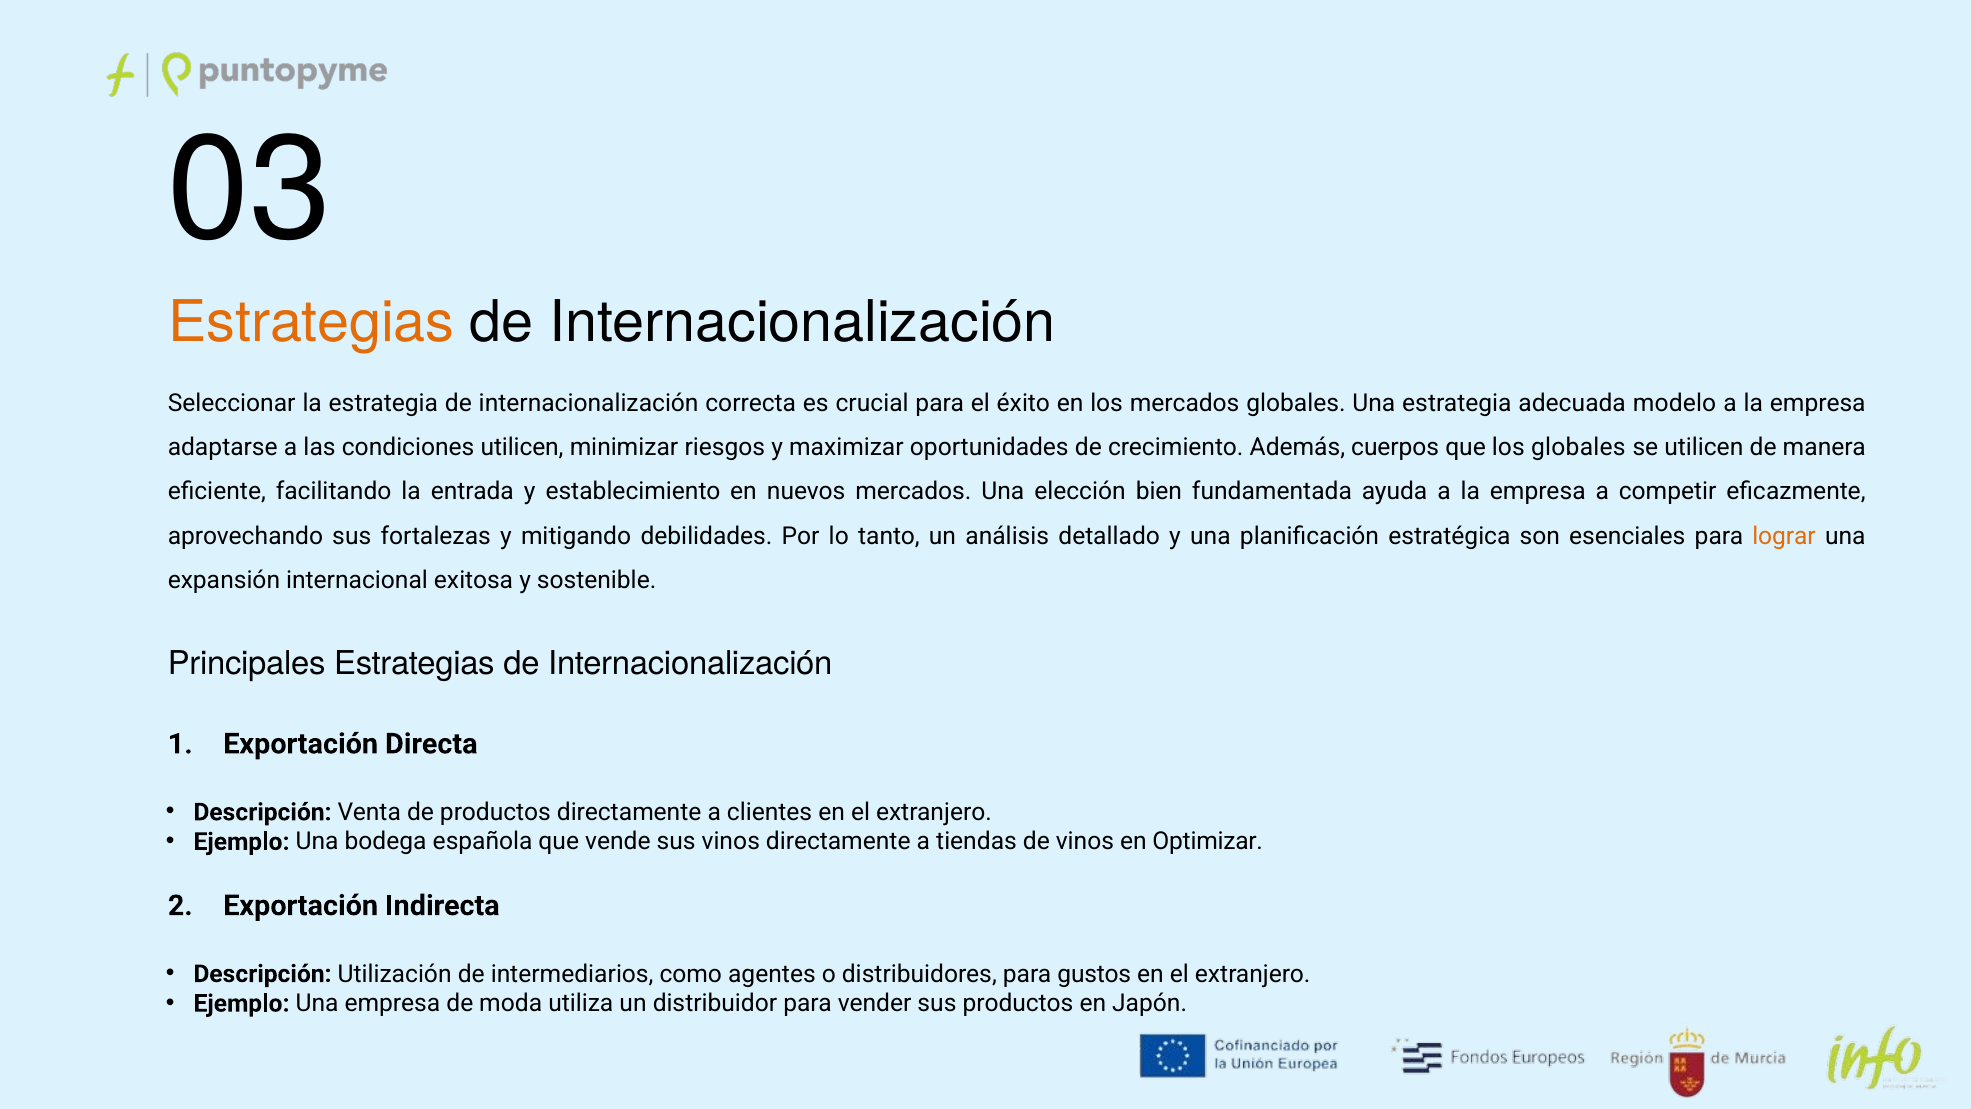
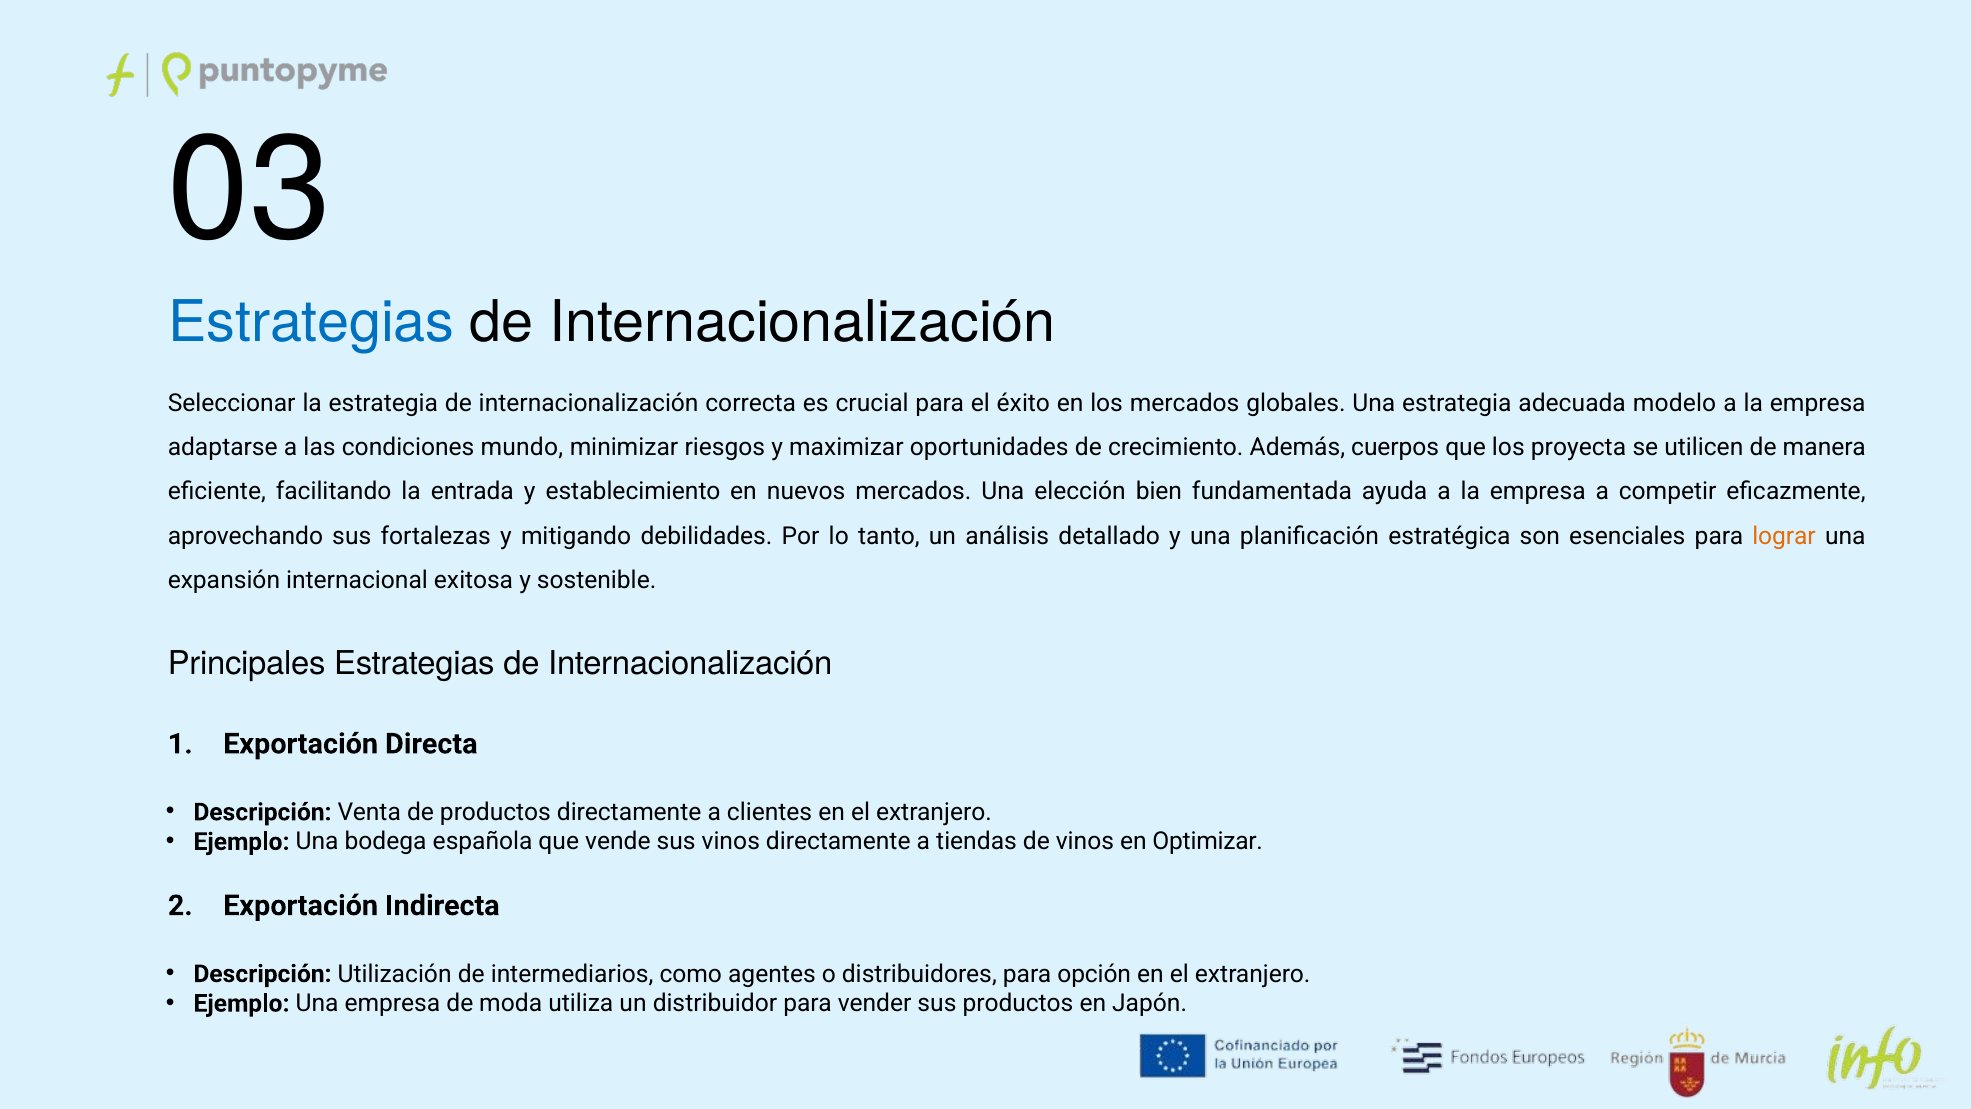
Estrategias at (311, 322) colour: orange -> blue
condiciones utilicen: utilicen -> mundo
los globales: globales -> proyecta
gustos: gustos -> opción
